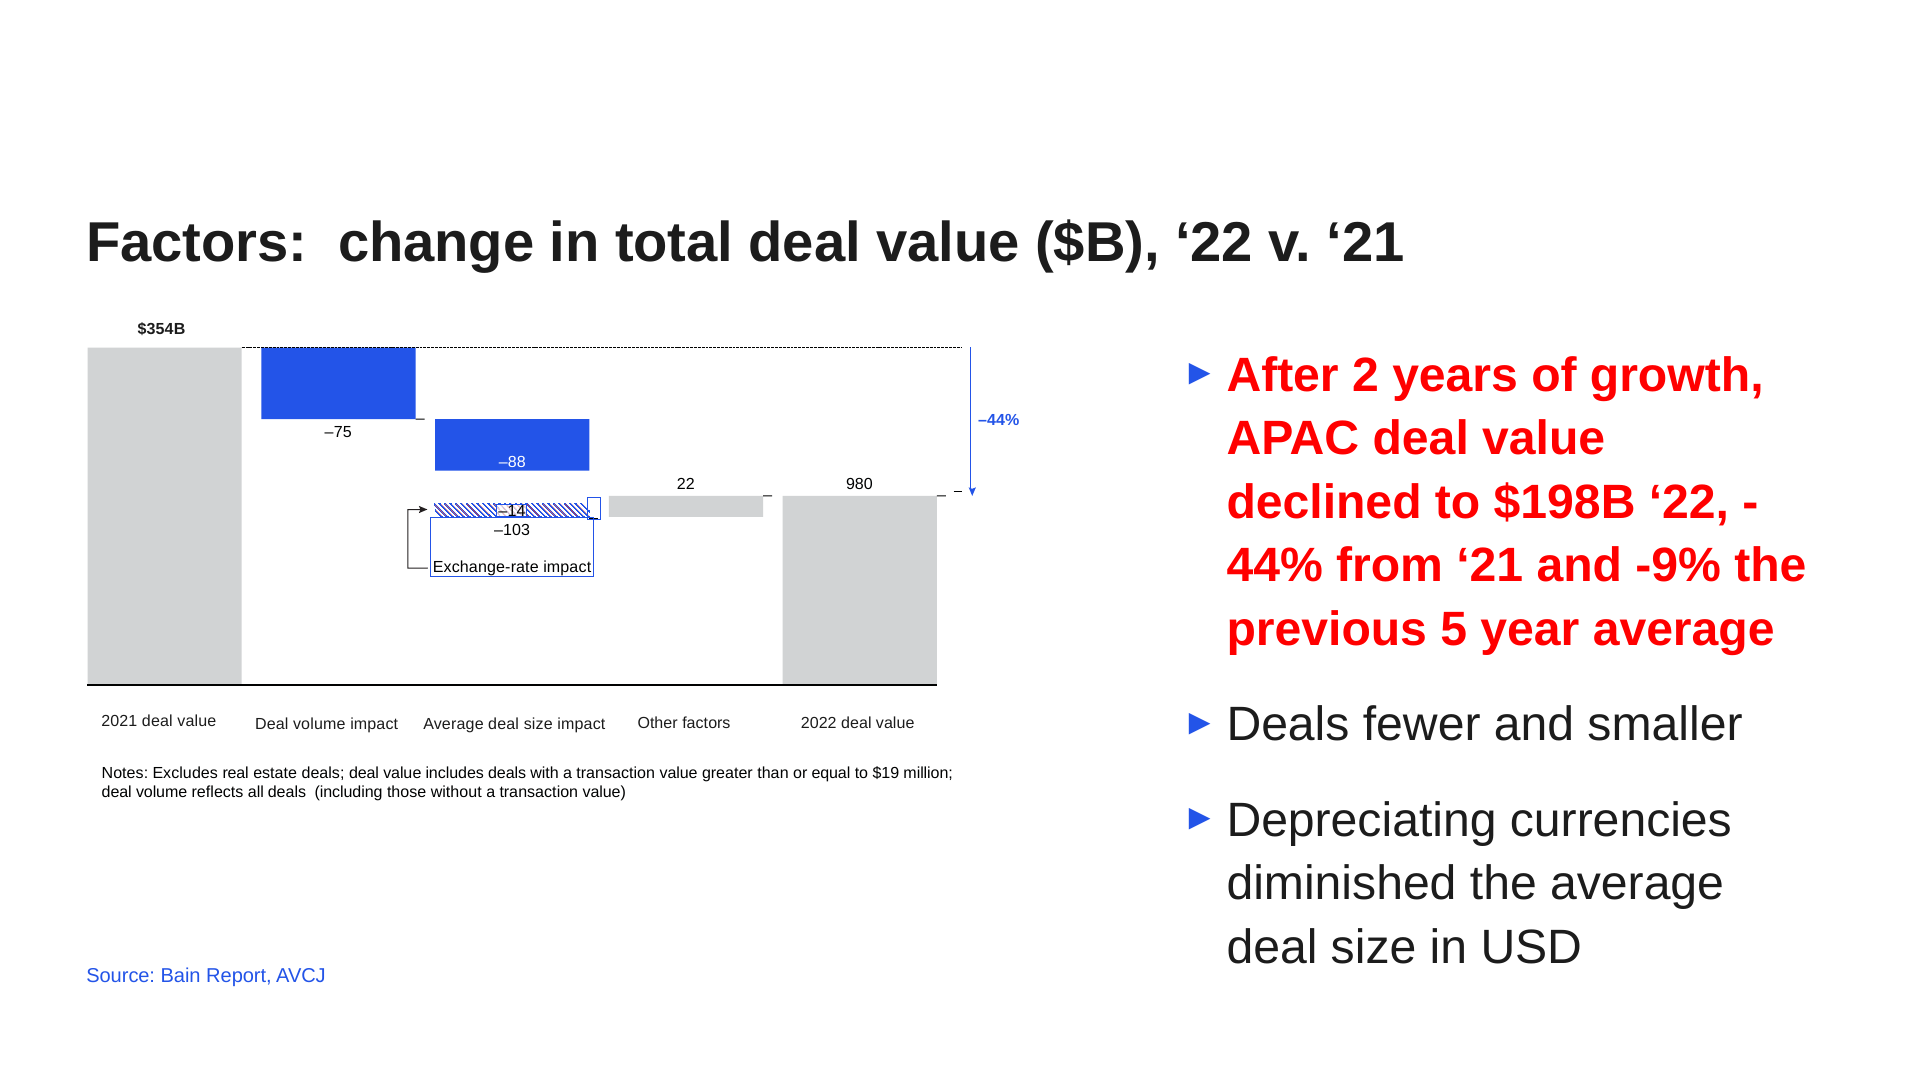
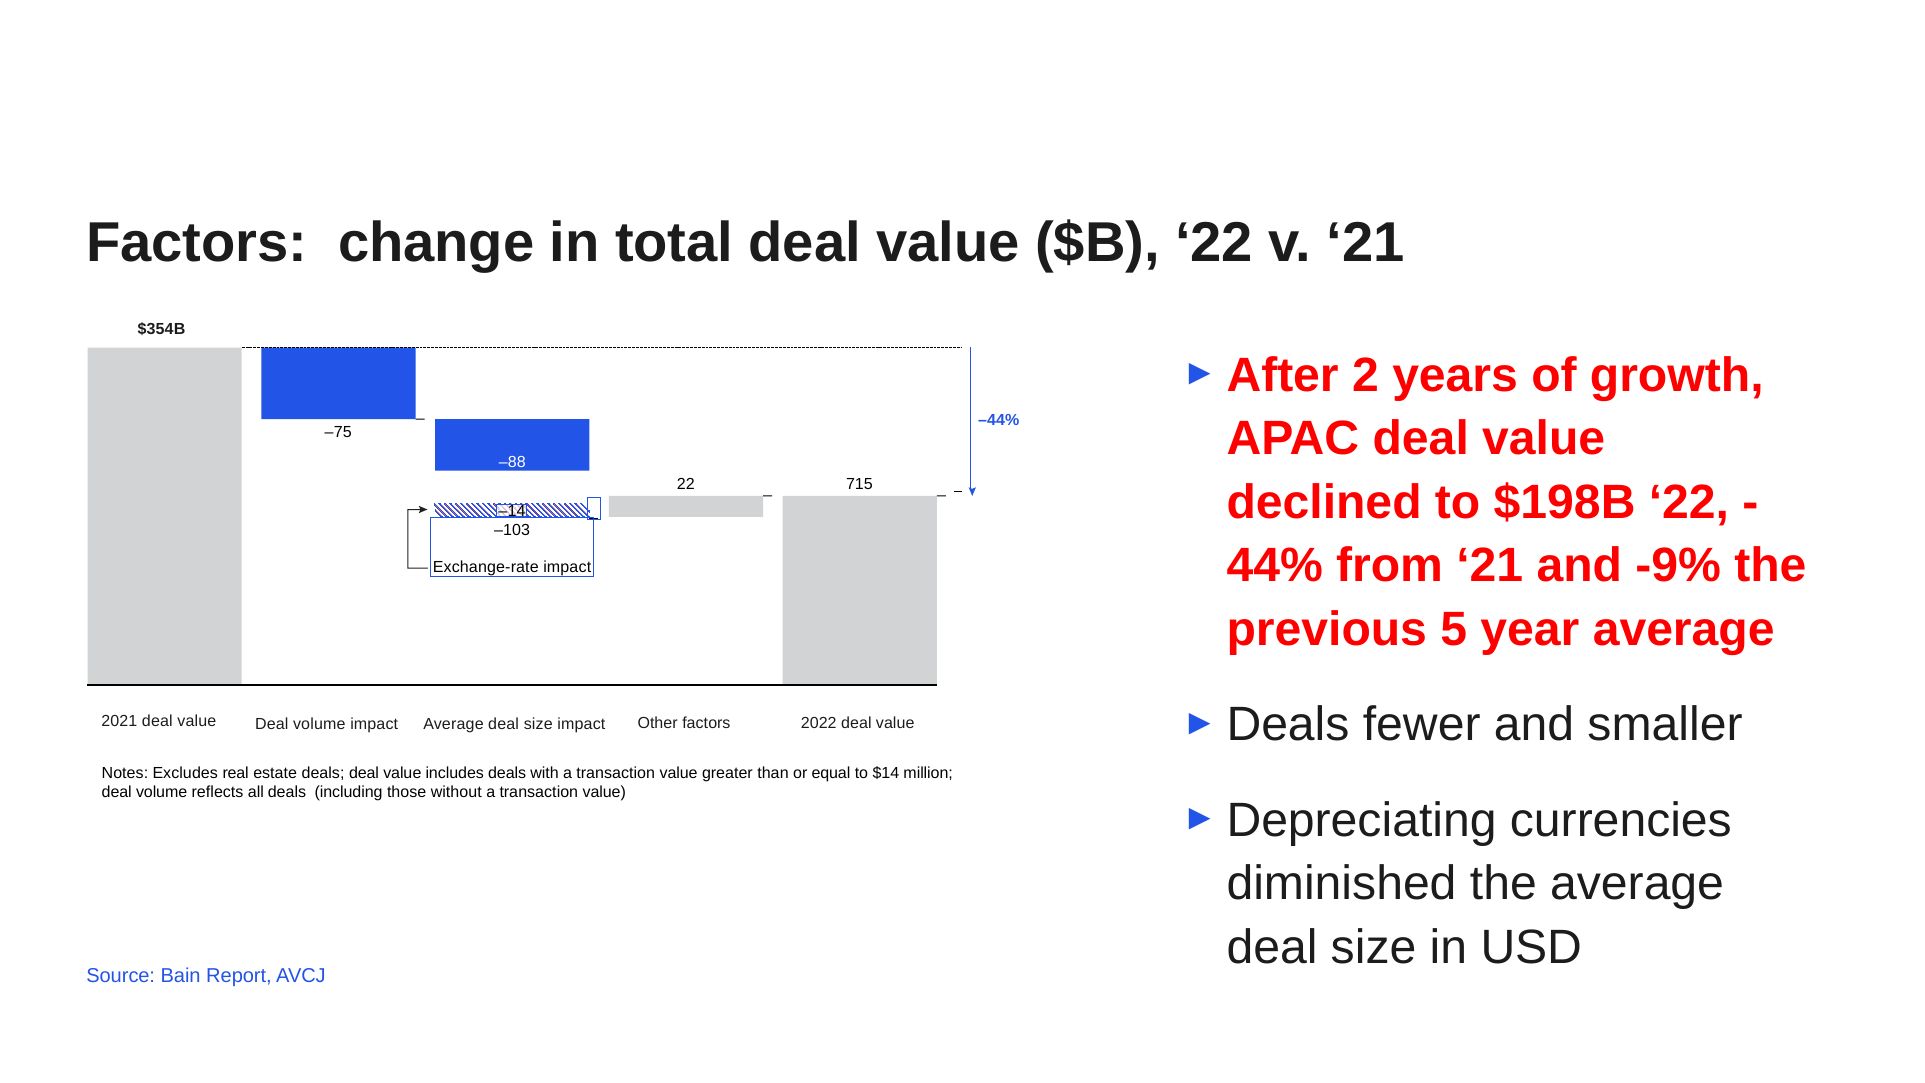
980: 980 -> 715
$19: $19 -> $14
